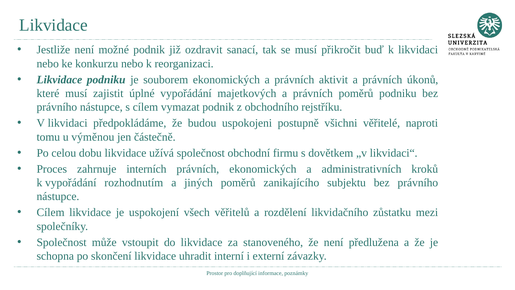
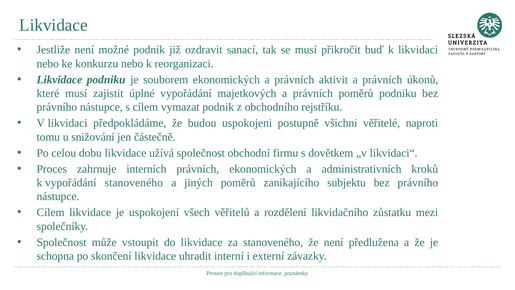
výměnou: výměnou -> snižování
vypořádání rozhodnutím: rozhodnutím -> stanoveného
